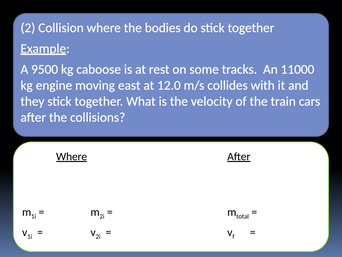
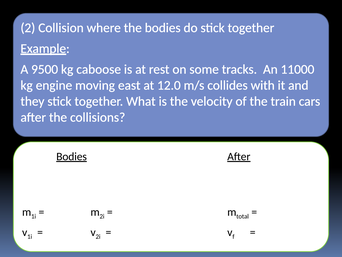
Where at (72, 156): Where -> Bodies
